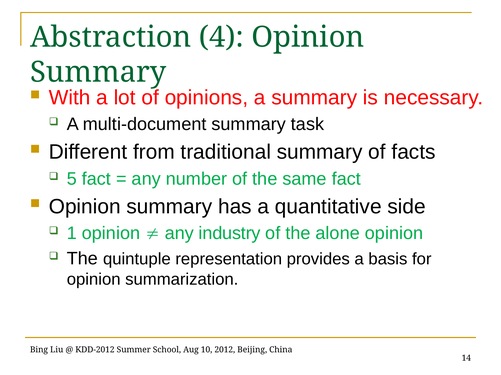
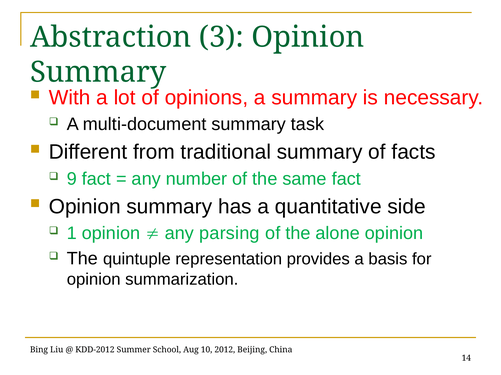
4: 4 -> 3
5: 5 -> 9
industry: industry -> parsing
